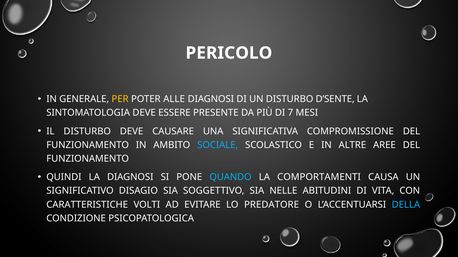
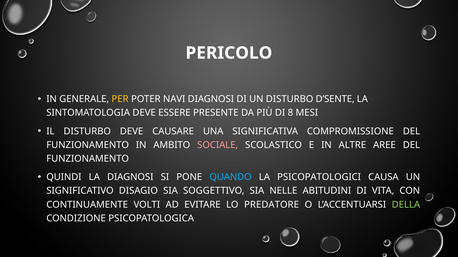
ALLE: ALLE -> NAVI
7: 7 -> 8
SOCIALE colour: light blue -> pink
COMPORTAMENTI: COMPORTAMENTI -> PSICOPATOLOGICI
CARATTERISTICHE: CARATTERISTICHE -> CONTINUAMENTE
DELLA colour: light blue -> light green
